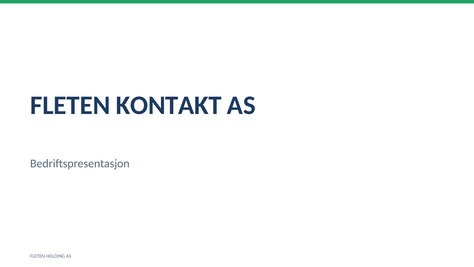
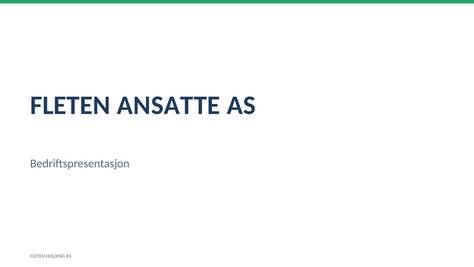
KONTAKT: KONTAKT -> ANSATTE
